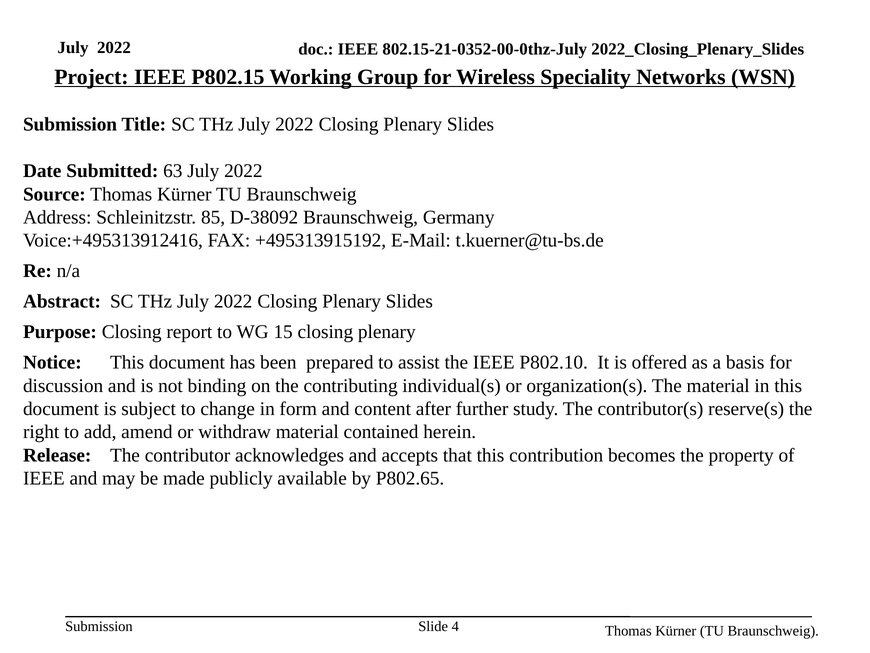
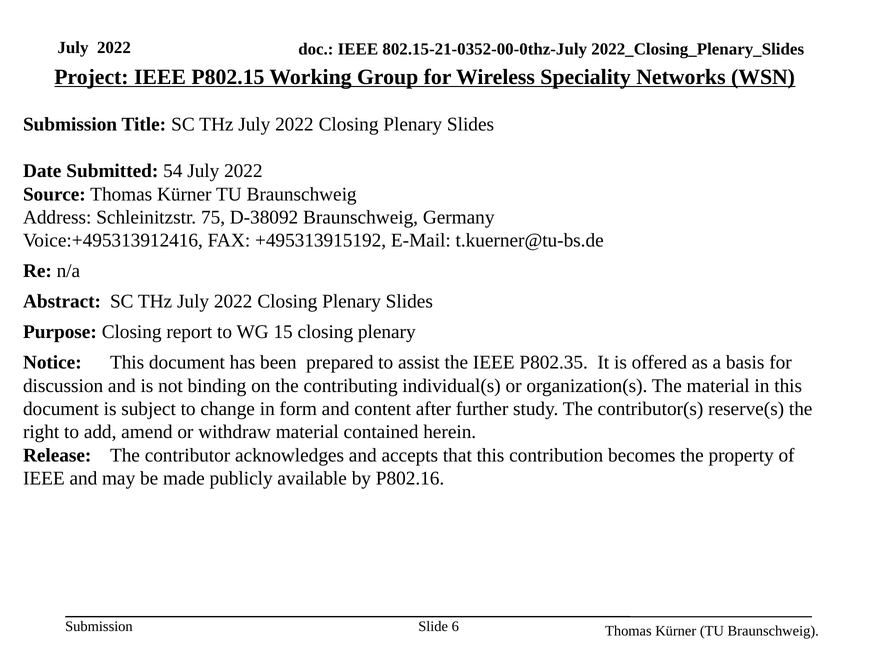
63: 63 -> 54
85: 85 -> 75
P802.10: P802.10 -> P802.35
P802.65: P802.65 -> P802.16
4: 4 -> 6
